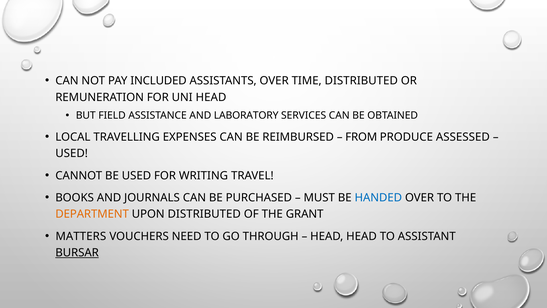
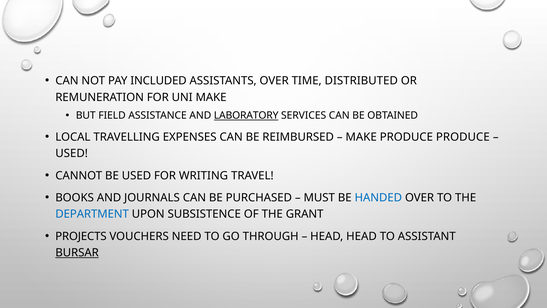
UNI HEAD: HEAD -> MAKE
LABORATORY underline: none -> present
FROM at (361, 137): FROM -> MAKE
PRODUCE ASSESSED: ASSESSED -> PRODUCE
DEPARTMENT colour: orange -> blue
UPON DISTRIBUTED: DISTRIBUTED -> SUBSISTENCE
MATTERS: MATTERS -> PROJECTS
